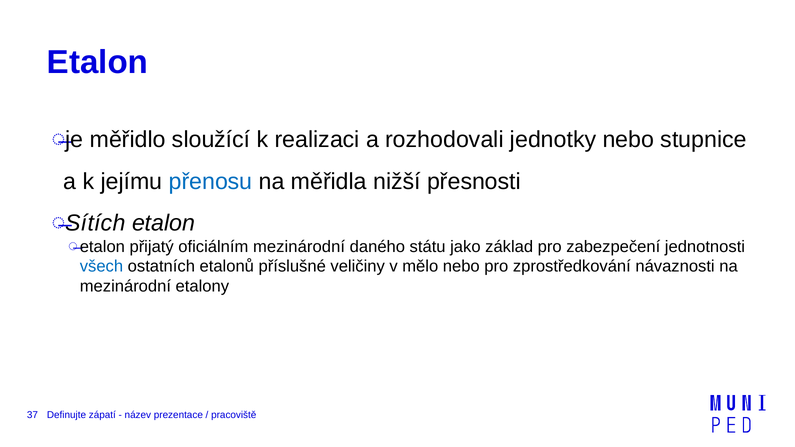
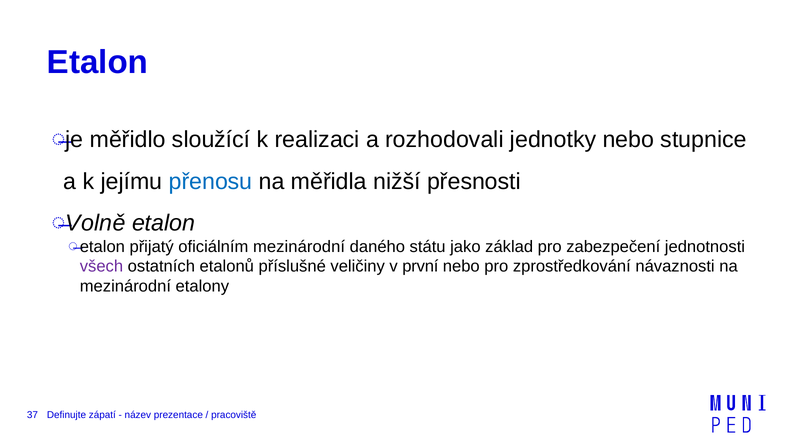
Sítích: Sítích -> Volně
všech colour: blue -> purple
mělo: mělo -> první
